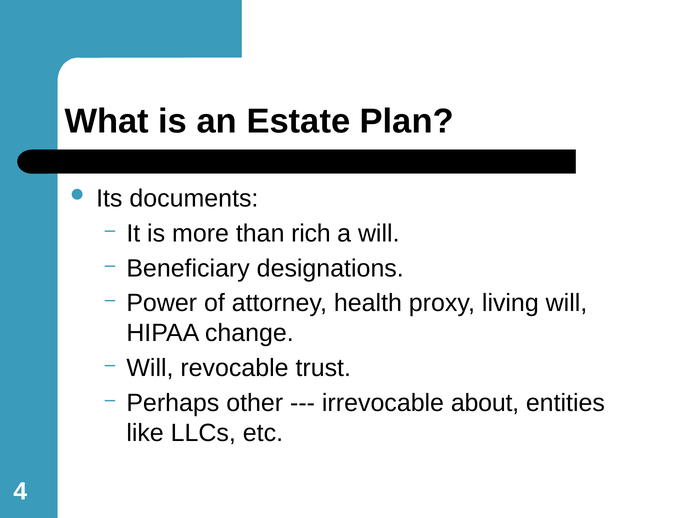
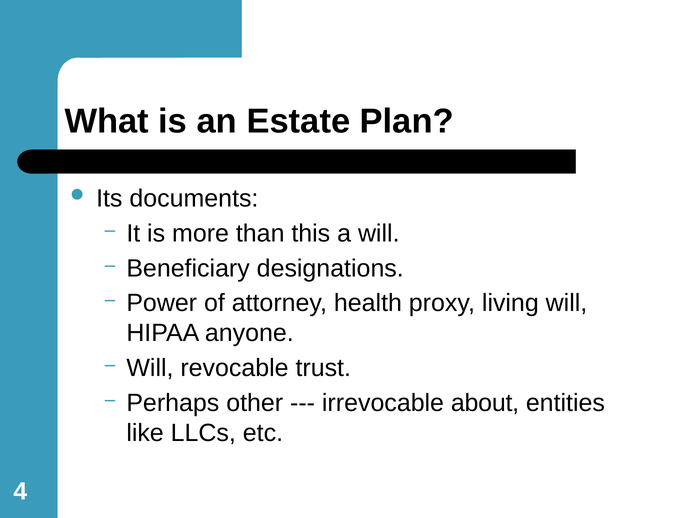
rich: rich -> this
change: change -> anyone
